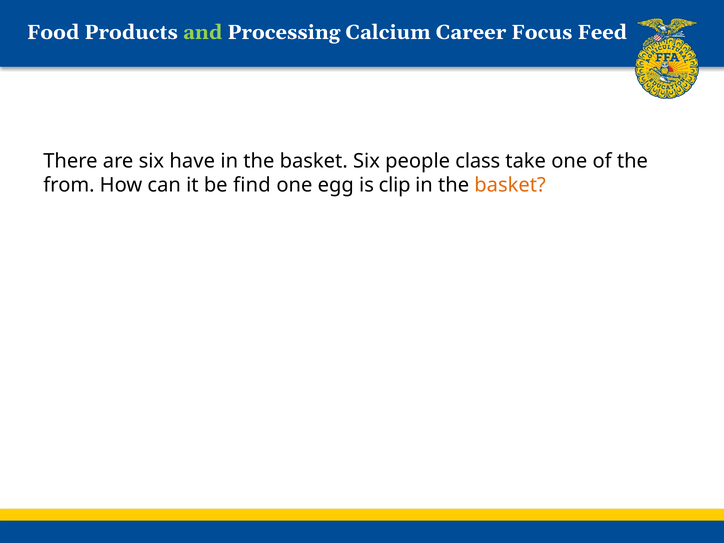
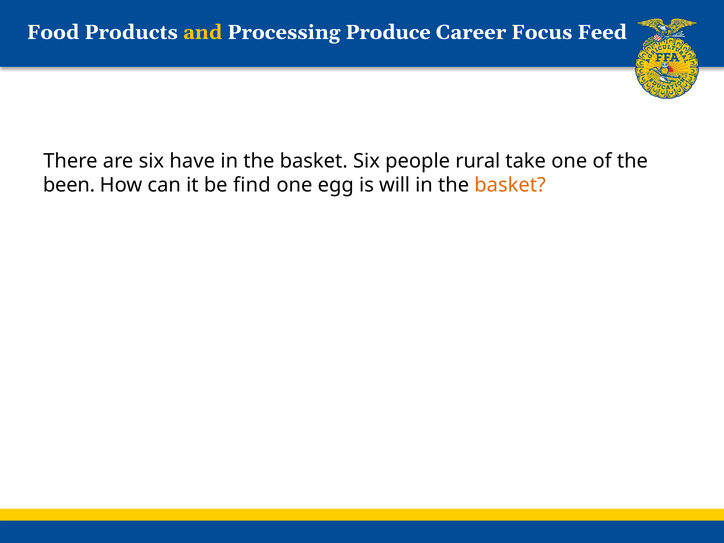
and colour: light green -> yellow
Calcium: Calcium -> Produce
class: class -> rural
from: from -> been
clip: clip -> will
